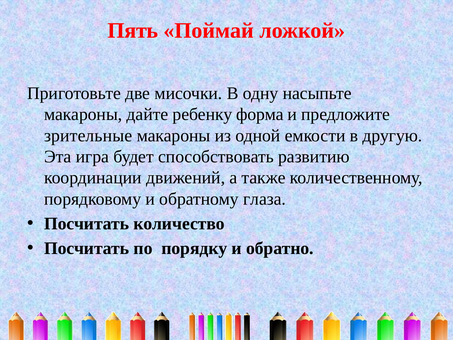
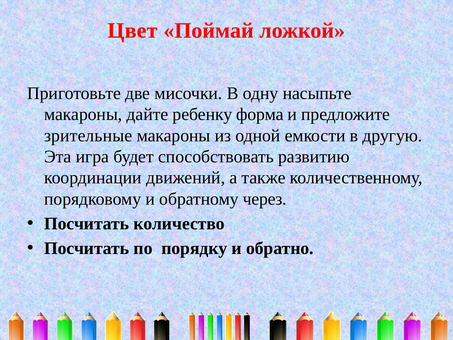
Пять: Пять -> Цвет
глаза: глаза -> через
